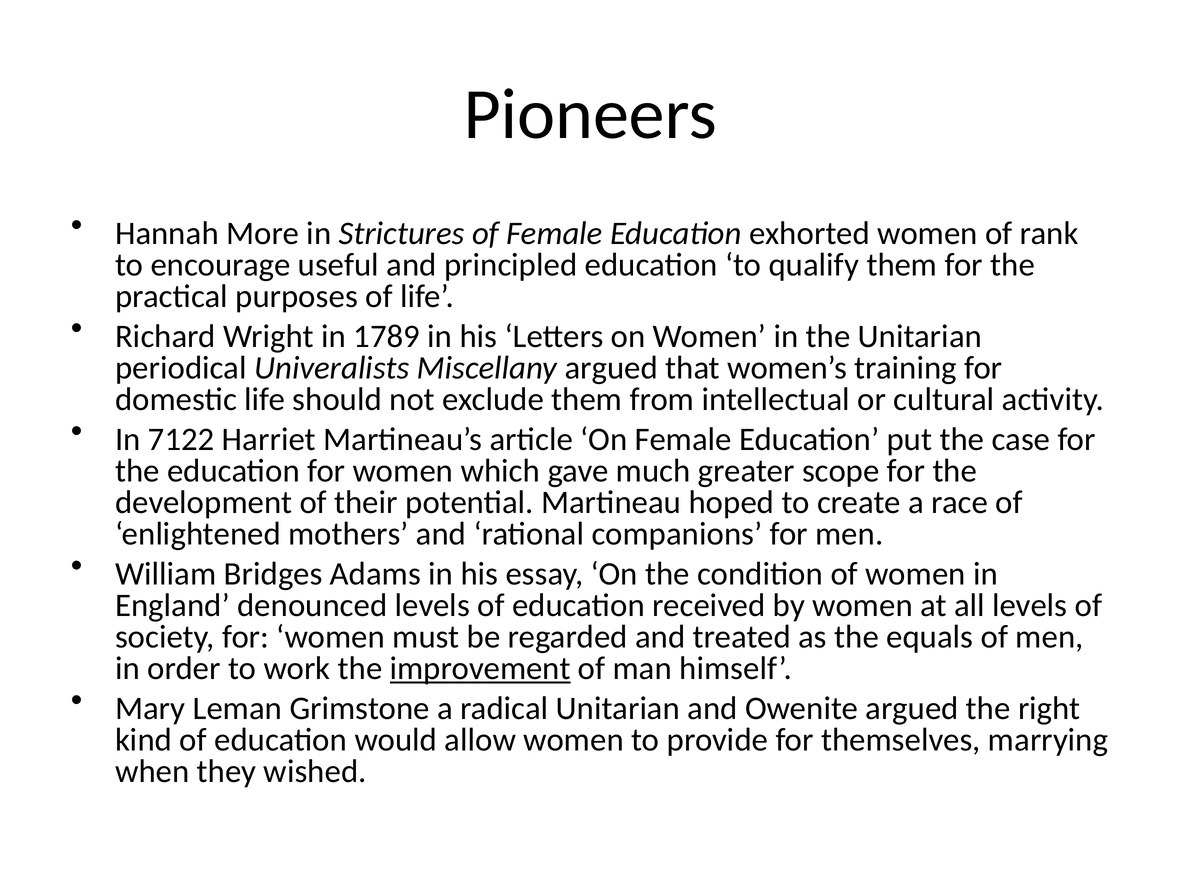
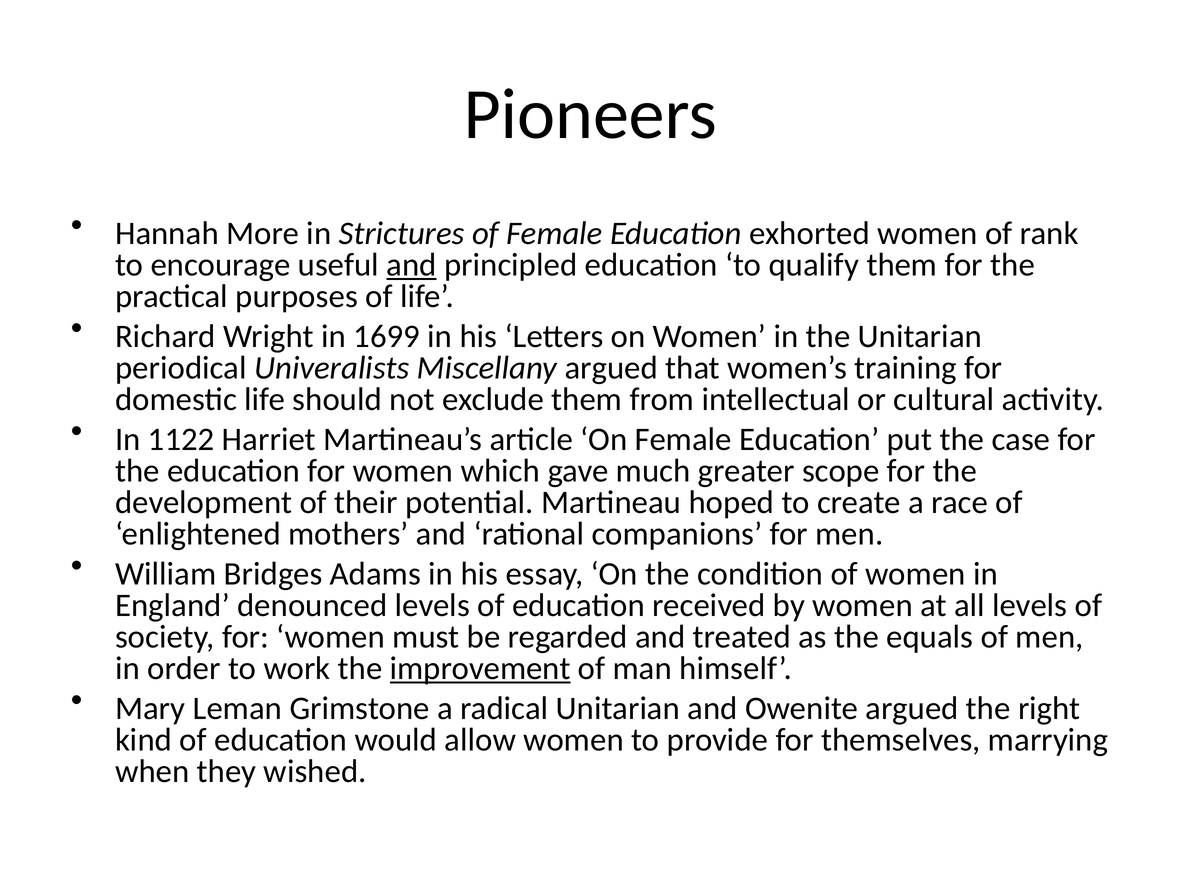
and at (412, 265) underline: none -> present
1789: 1789 -> 1699
7122: 7122 -> 1122
